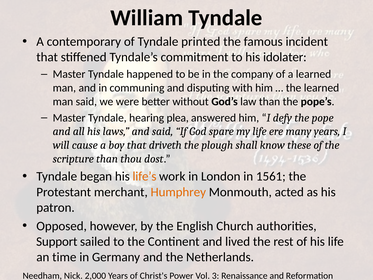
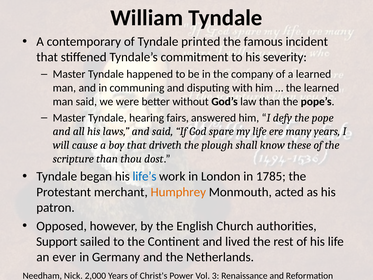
idolater: idolater -> severity
plea: plea -> fairs
life’s colour: orange -> blue
1561: 1561 -> 1785
time: time -> ever
